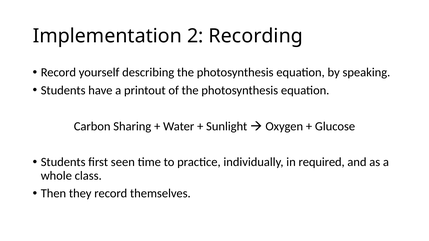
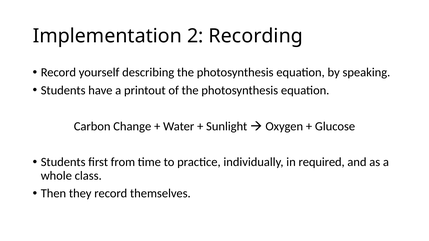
Sharing: Sharing -> Change
seen: seen -> from
